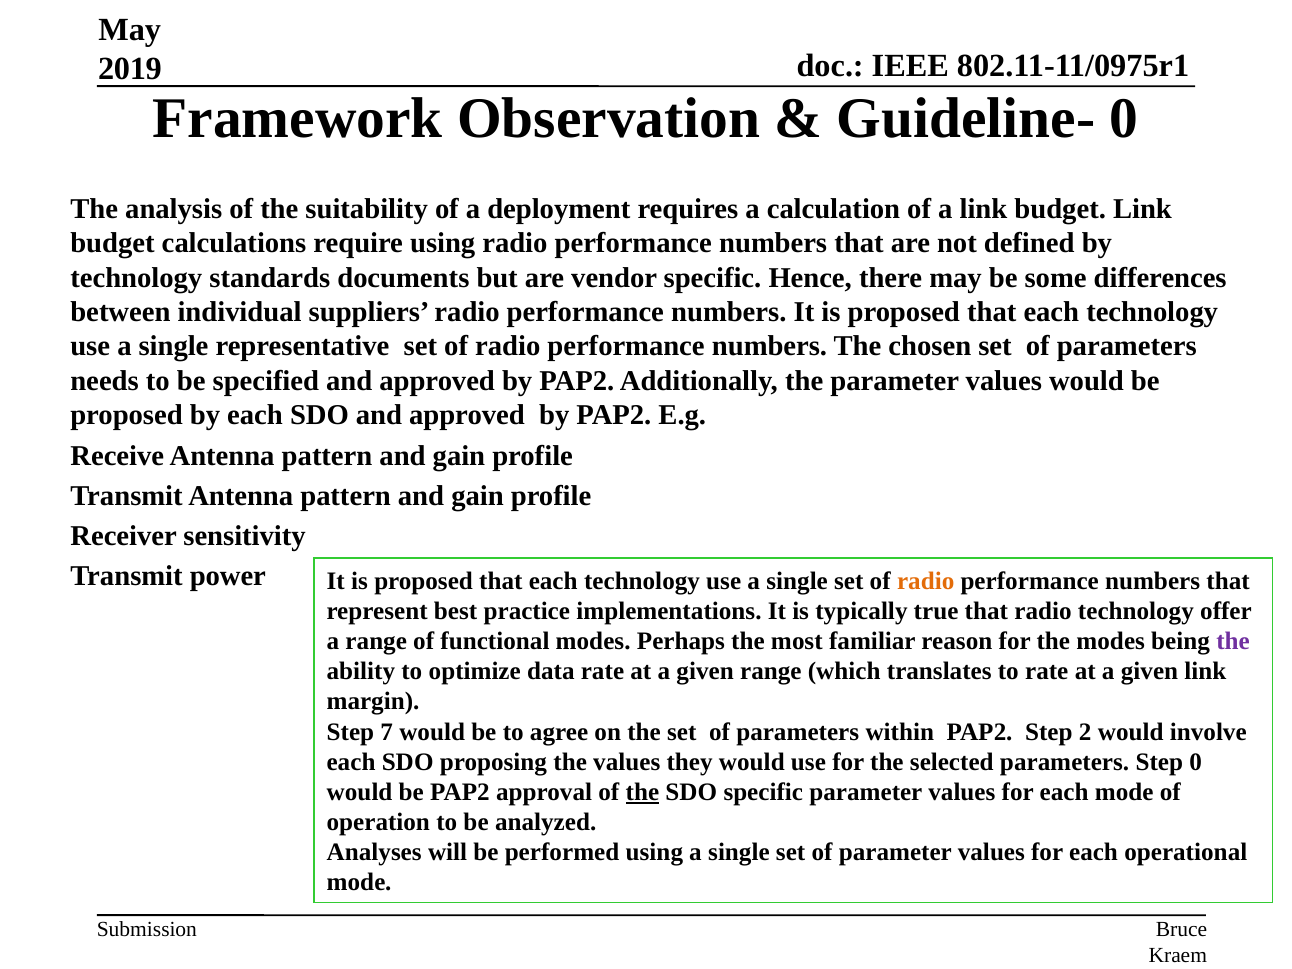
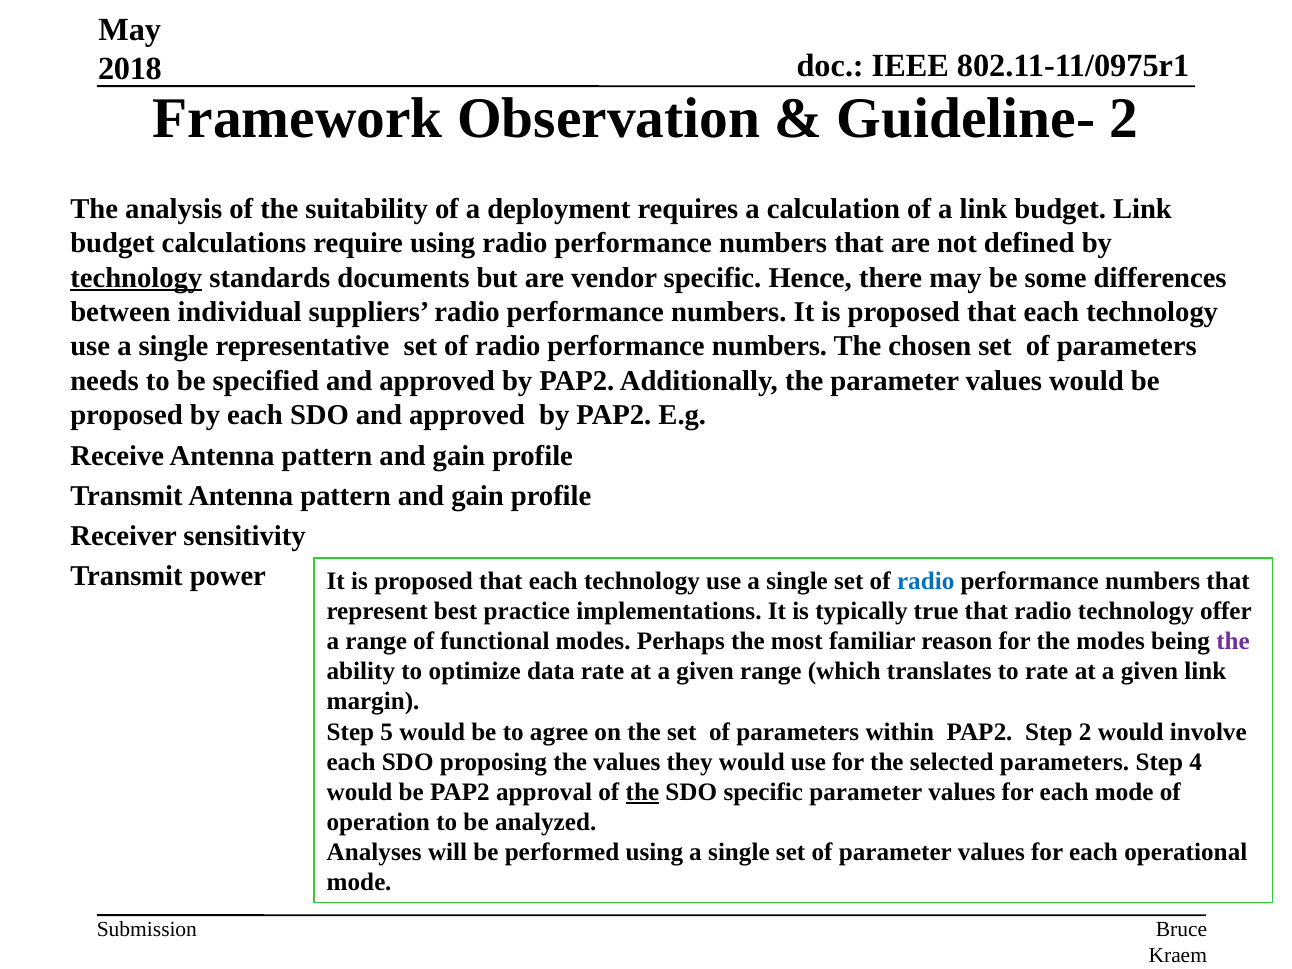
2019: 2019 -> 2018
Guideline- 0: 0 -> 2
technology at (136, 278) underline: none -> present
radio at (926, 581) colour: orange -> blue
7: 7 -> 5
Step 0: 0 -> 4
